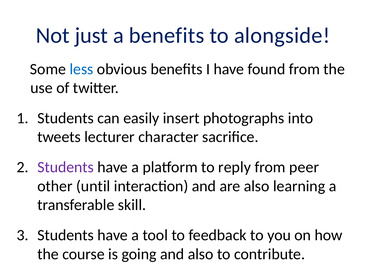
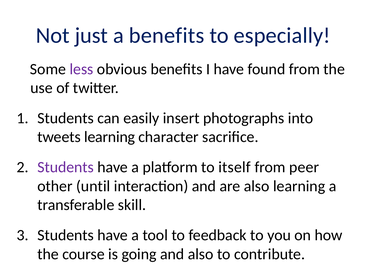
alongside: alongside -> especially
less colour: blue -> purple
tweets lecturer: lecturer -> learning
reply: reply -> itself
